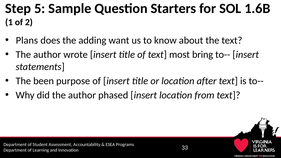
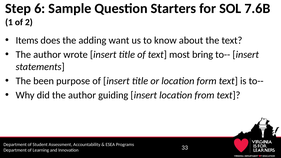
5: 5 -> 6
1.6B: 1.6B -> 7.6B
Plans: Plans -> Items
after: after -> form
phased: phased -> guiding
